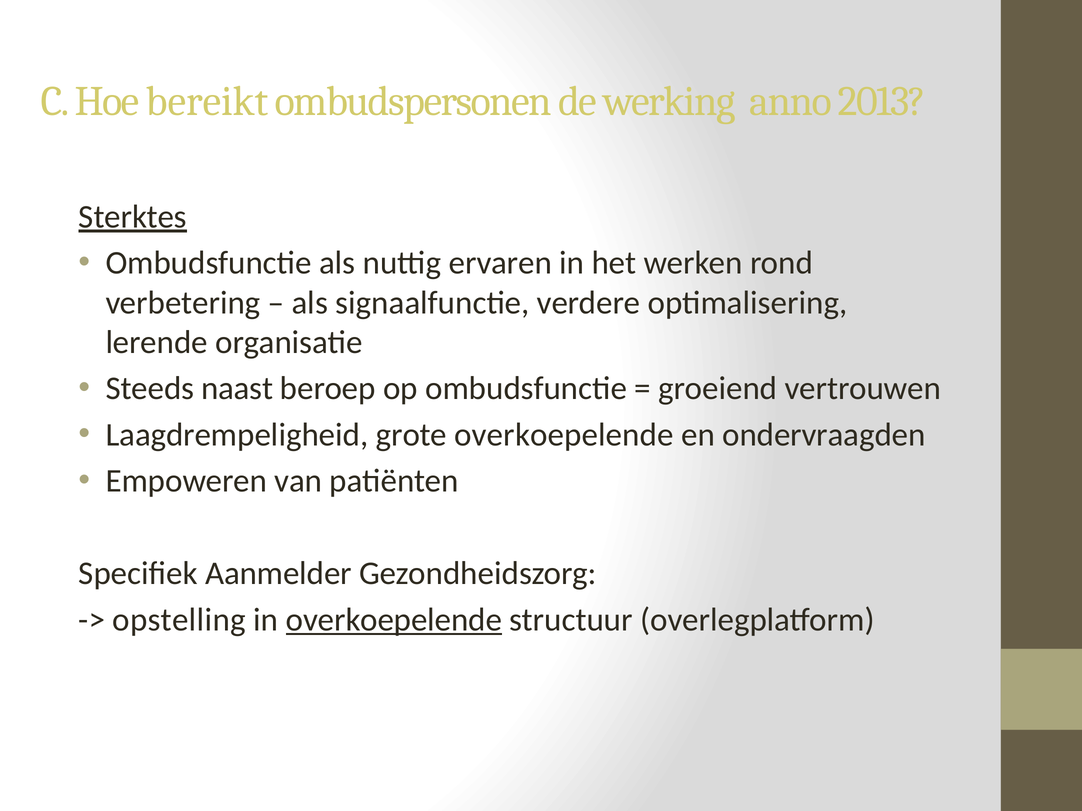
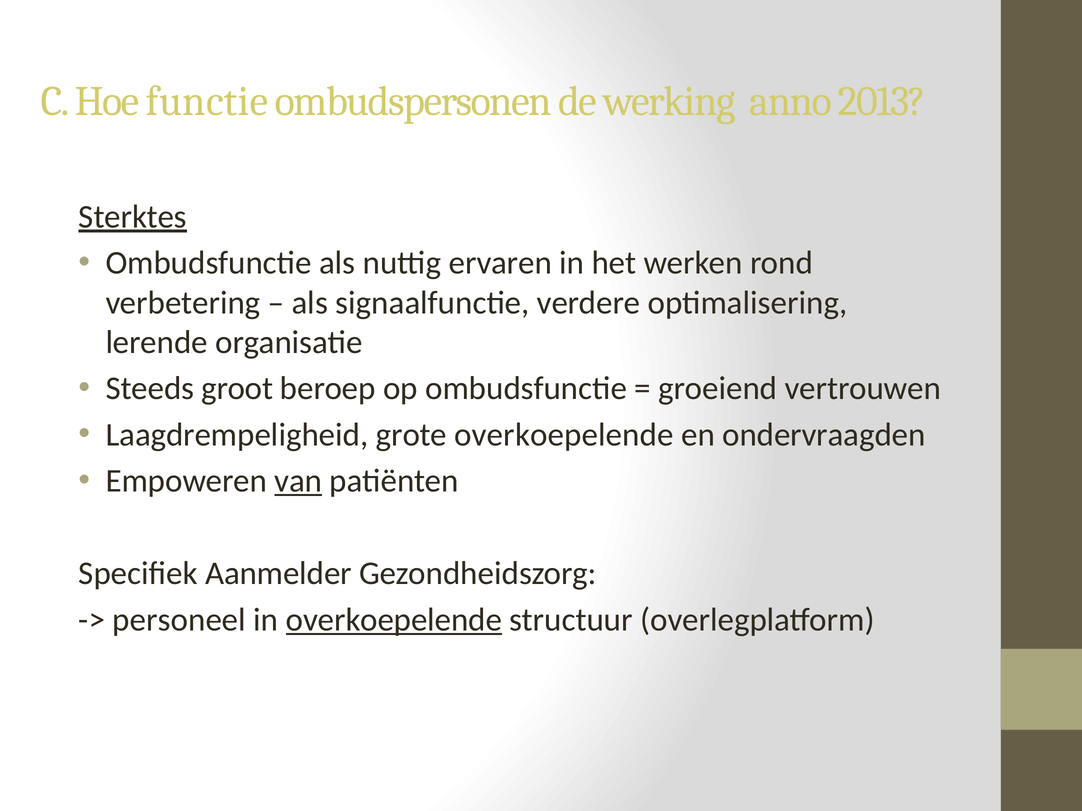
bereikt: bereikt -> functie
naast: naast -> groot
van underline: none -> present
opstelling: opstelling -> personeel
